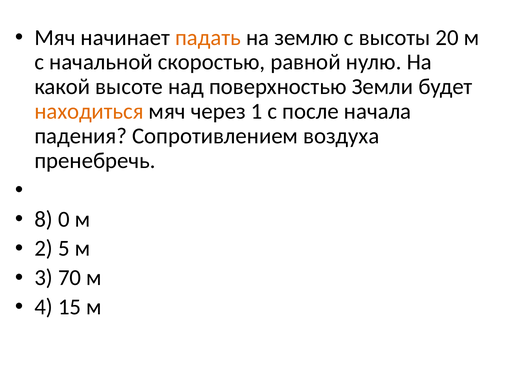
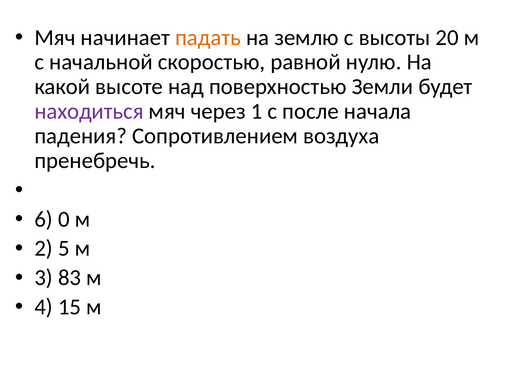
находиться colour: orange -> purple
8: 8 -> 6
70: 70 -> 83
